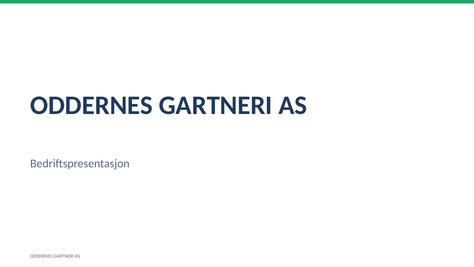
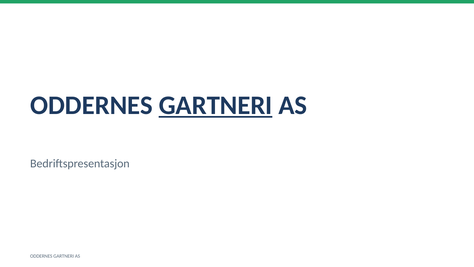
GARTNERI at (216, 105) underline: none -> present
